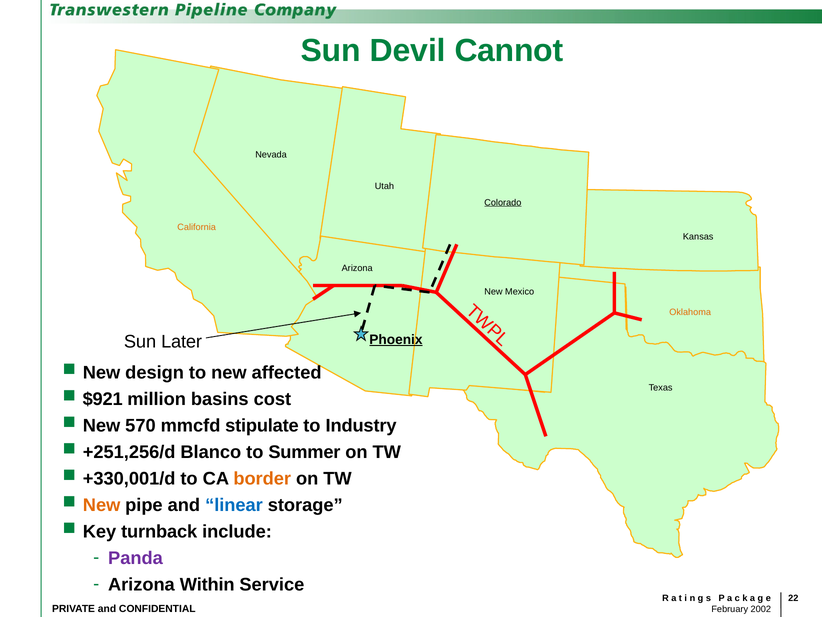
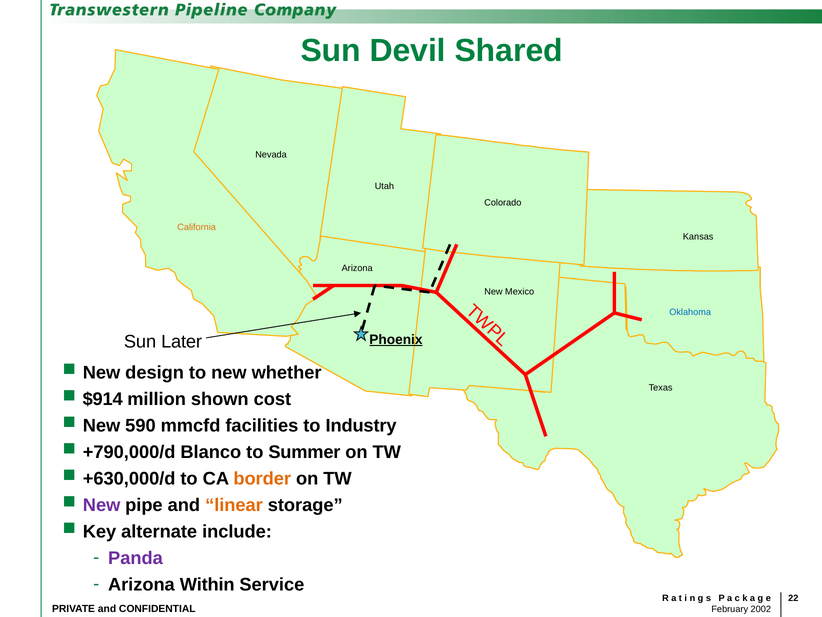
Cannot: Cannot -> Shared
Colorado underline: present -> none
Oklahoma colour: orange -> blue
affected: affected -> whether
$921: $921 -> $914
basins: basins -> shown
570: 570 -> 590
stipulate: stipulate -> facilities
+251,256/d: +251,256/d -> +790,000/d
+330,001/d: +330,001/d -> +630,000/d
New at (102, 505) colour: orange -> purple
linear colour: blue -> orange
turnback: turnback -> alternate
